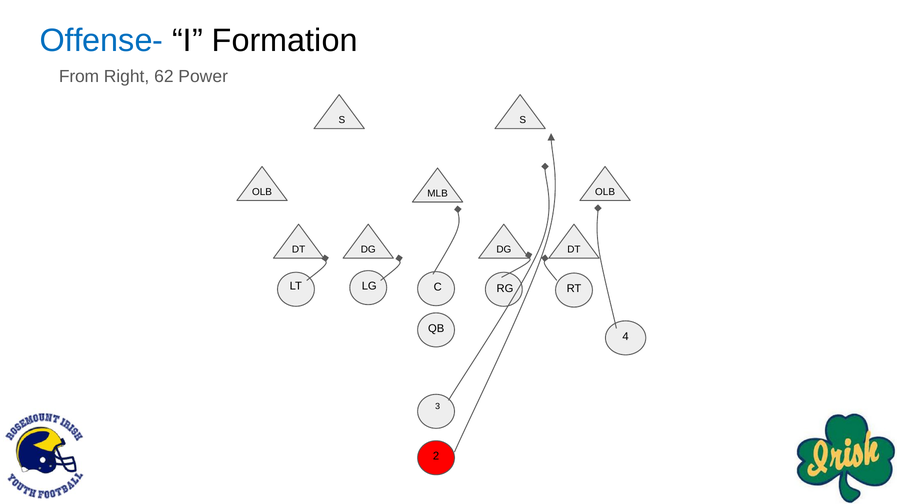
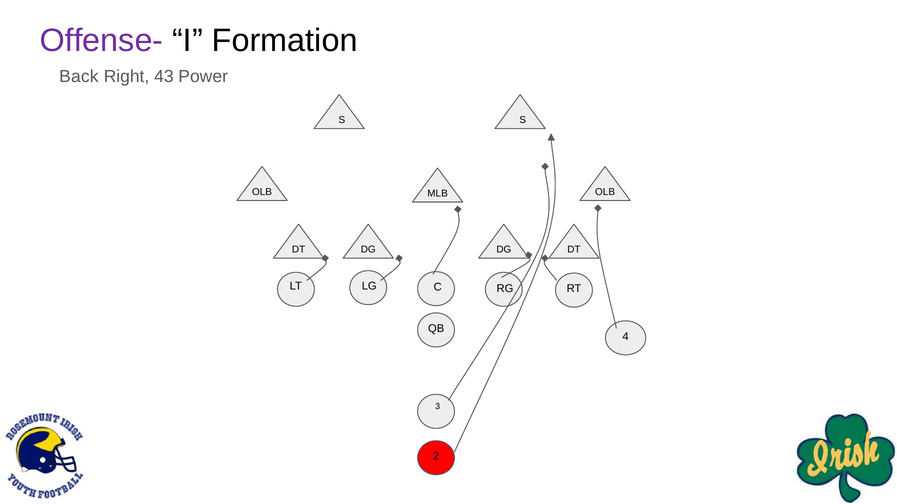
Offense- colour: blue -> purple
From: From -> Back
62: 62 -> 43
